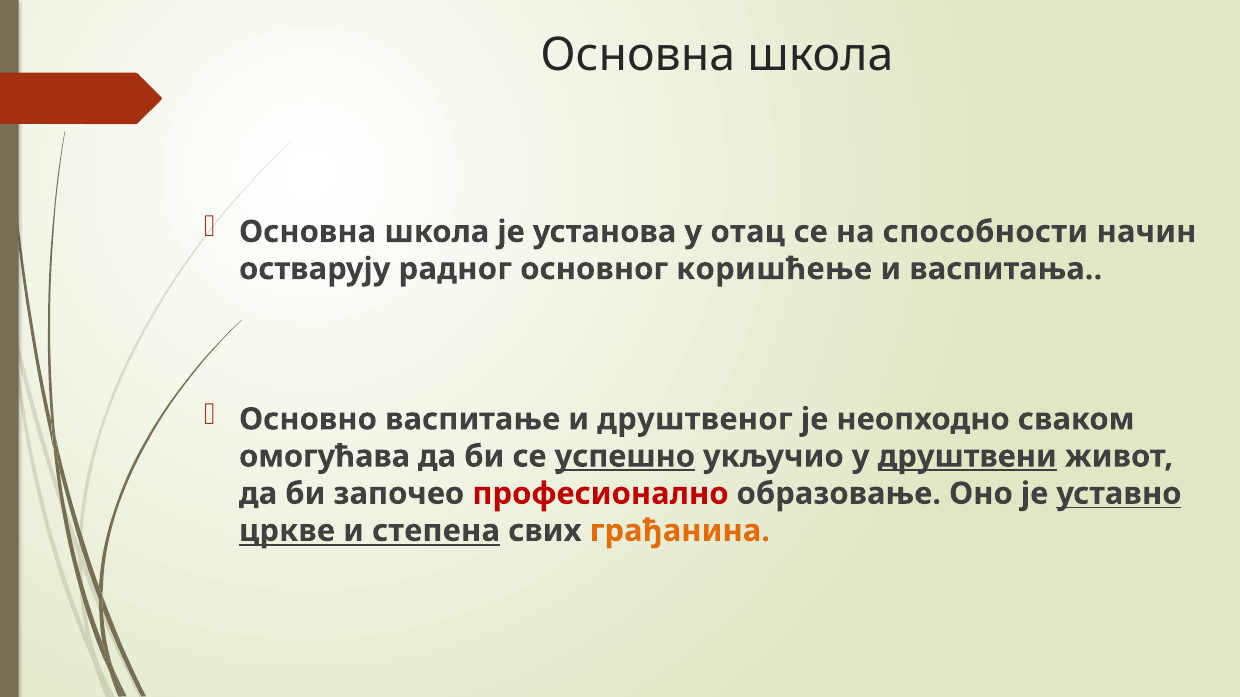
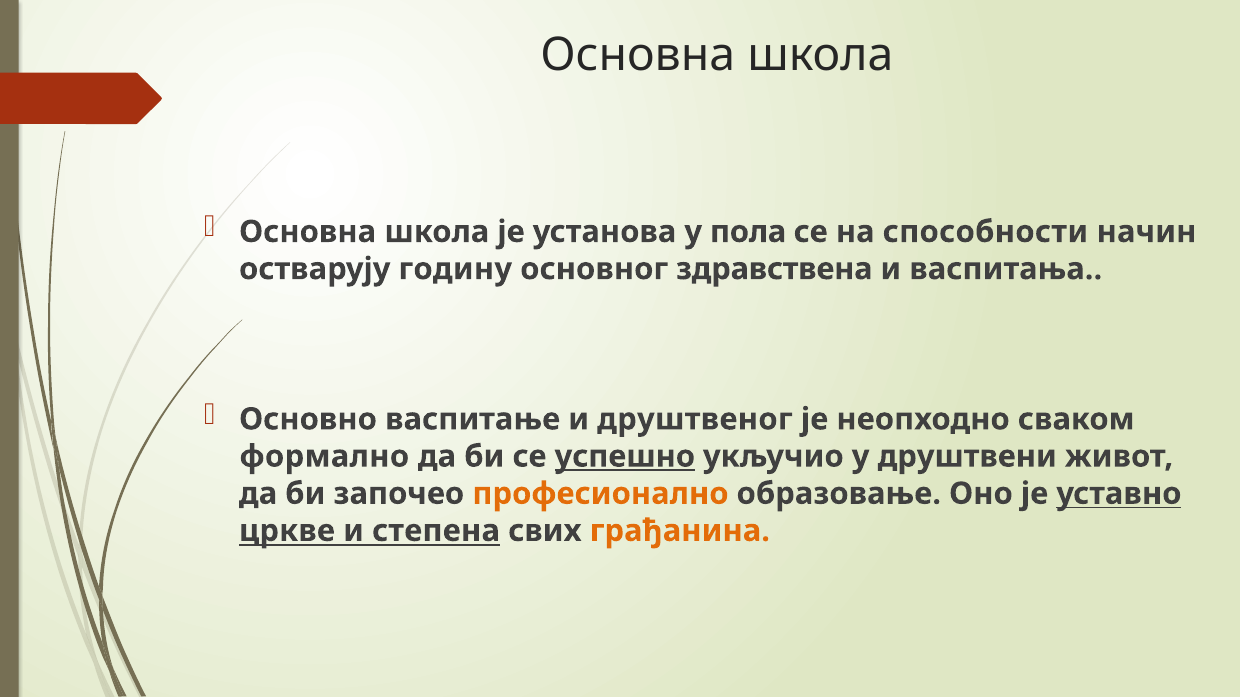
отац: отац -> пола
радног: радног -> годину
коришћење: коришћење -> здравствена
омогућава: омогућава -> формално
друштвени underline: present -> none
професионално colour: red -> orange
